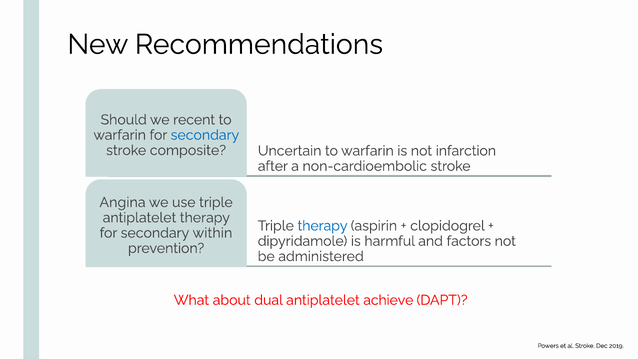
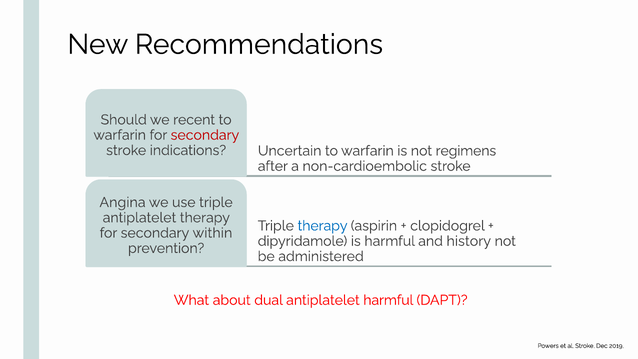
secondary at (205, 135) colour: blue -> red
composite: composite -> indications
infarction: infarction -> regimens
factors: factors -> history
antiplatelet achieve: achieve -> harmful
